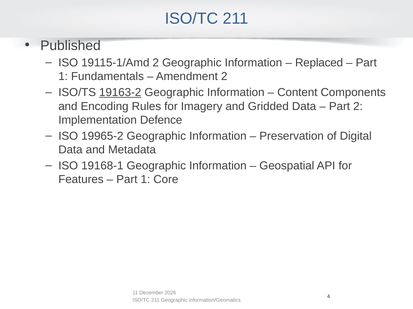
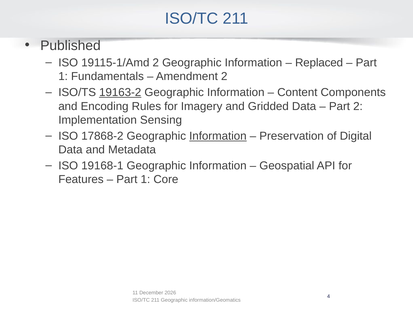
Defence: Defence -> Sensing
19965-2: 19965-2 -> 17868-2
Information at (218, 136) underline: none -> present
